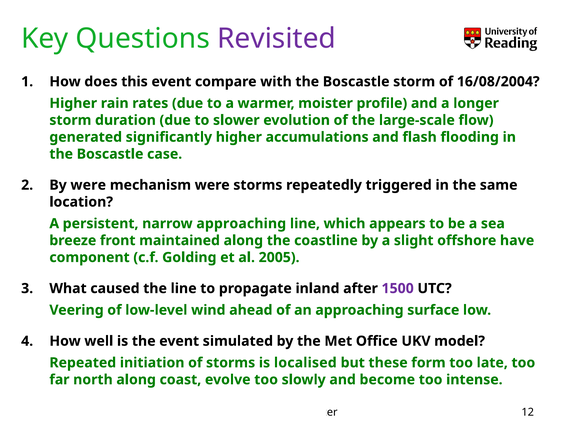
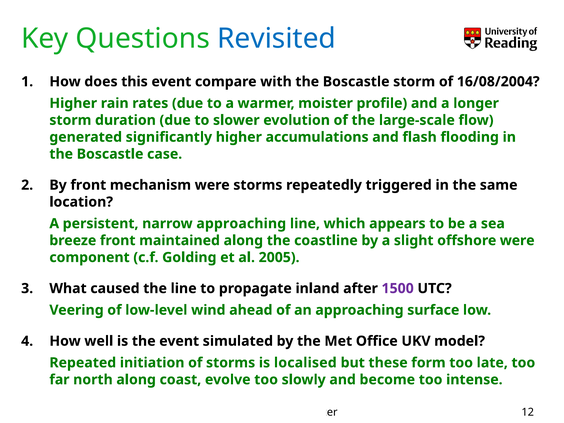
Revisited colour: purple -> blue
By were: were -> front
offshore have: have -> were
